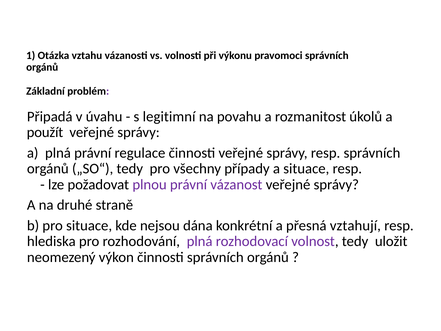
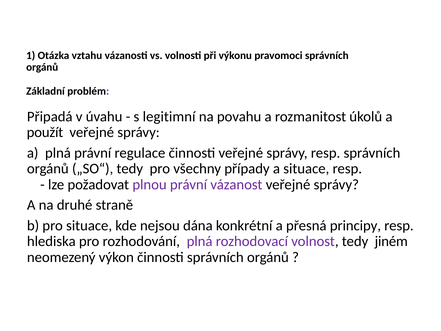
vztahují: vztahují -> principy
uložit: uložit -> jiném
